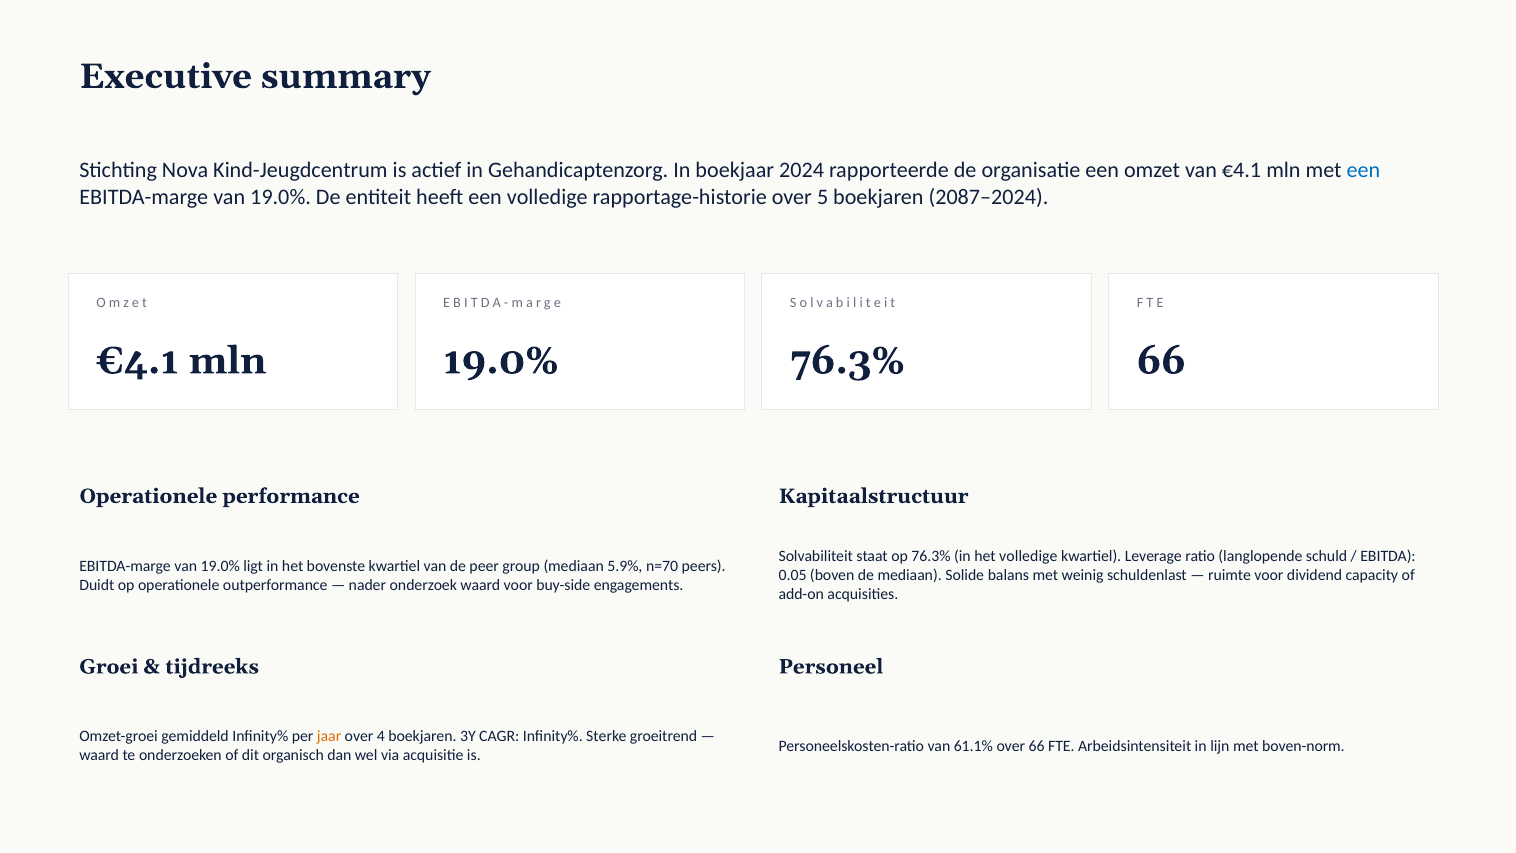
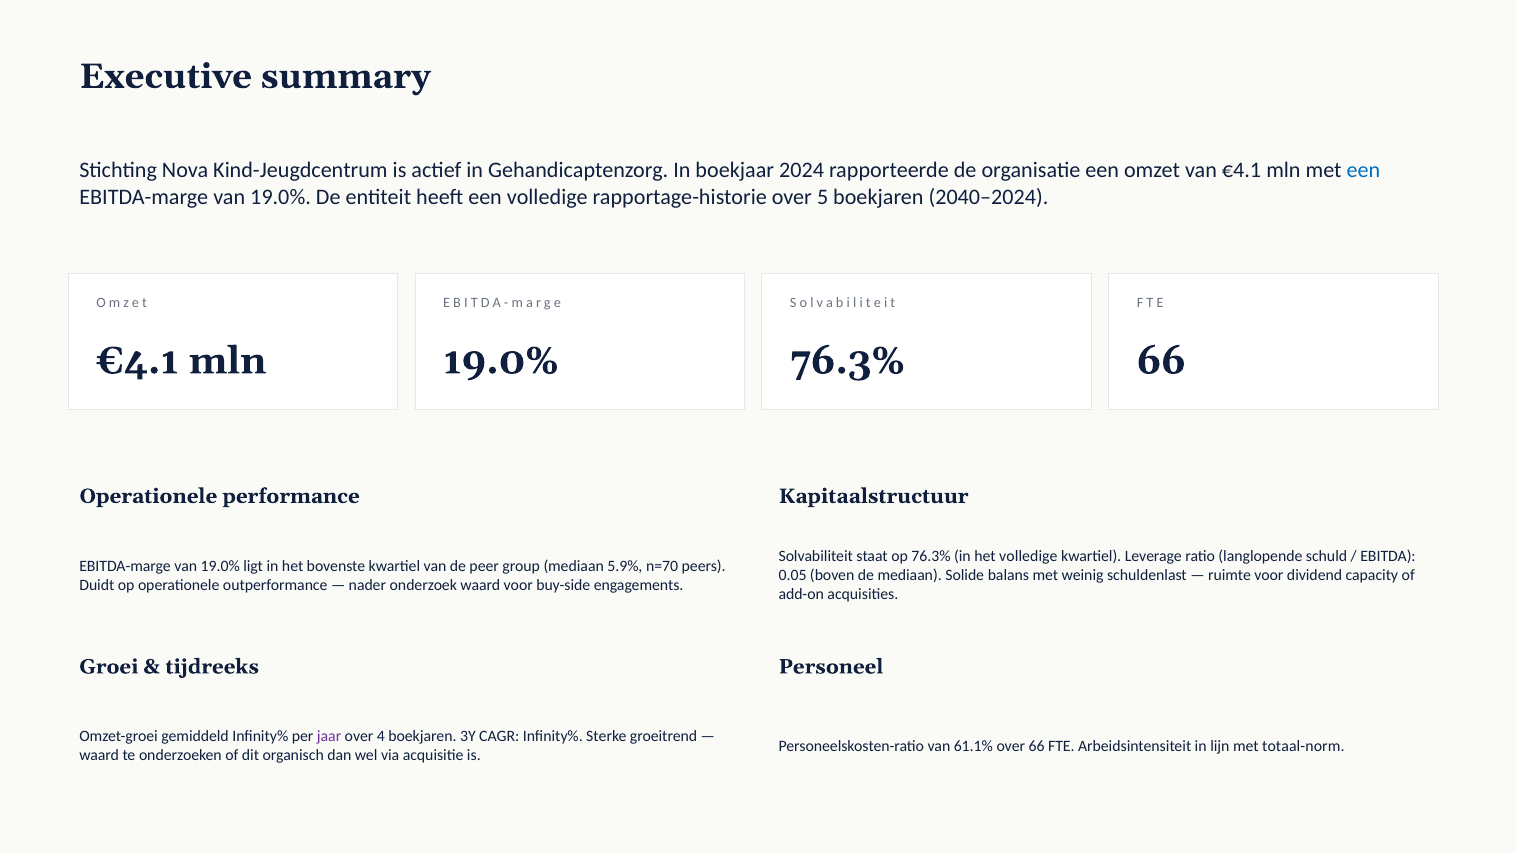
2087–2024: 2087–2024 -> 2040–2024
jaar colour: orange -> purple
boven-norm: boven-norm -> totaal-norm
